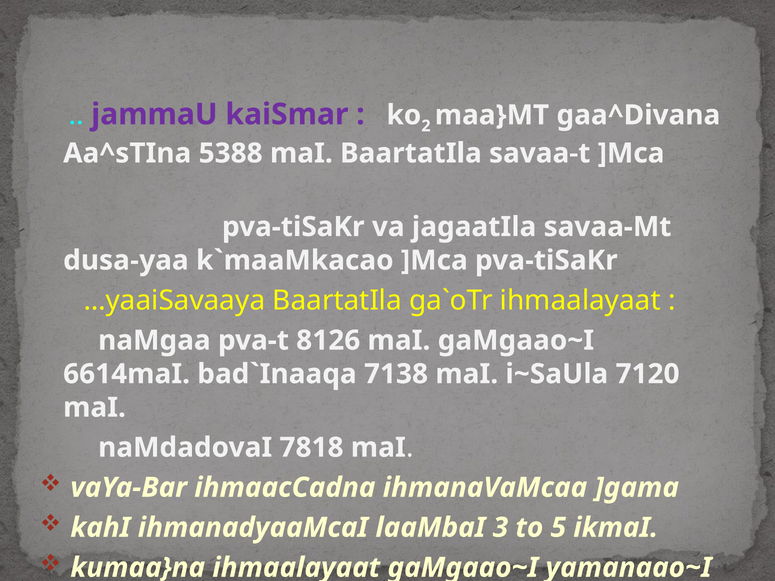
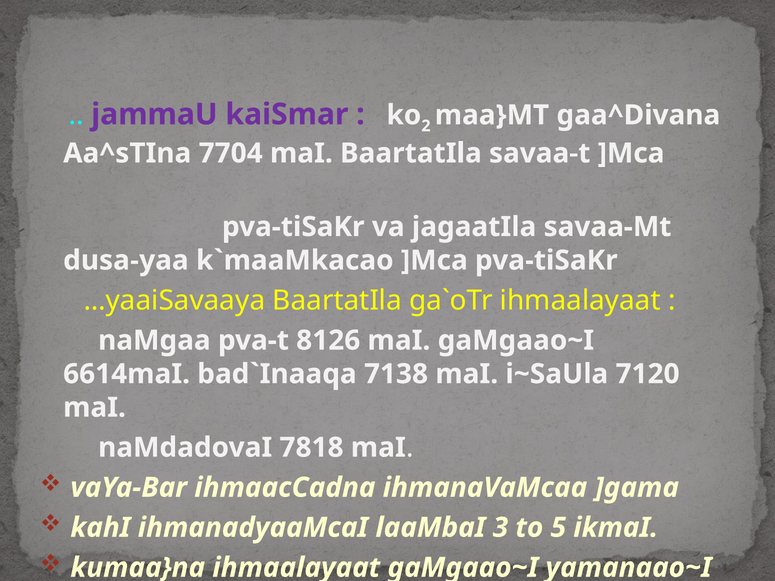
5388: 5388 -> 7704
